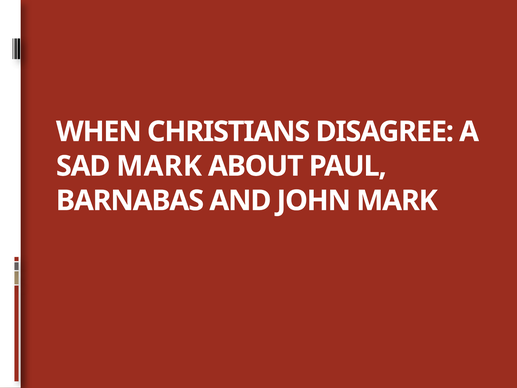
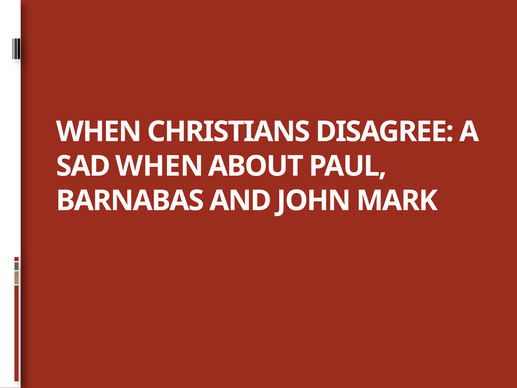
SAD MARK: MARK -> WHEN
